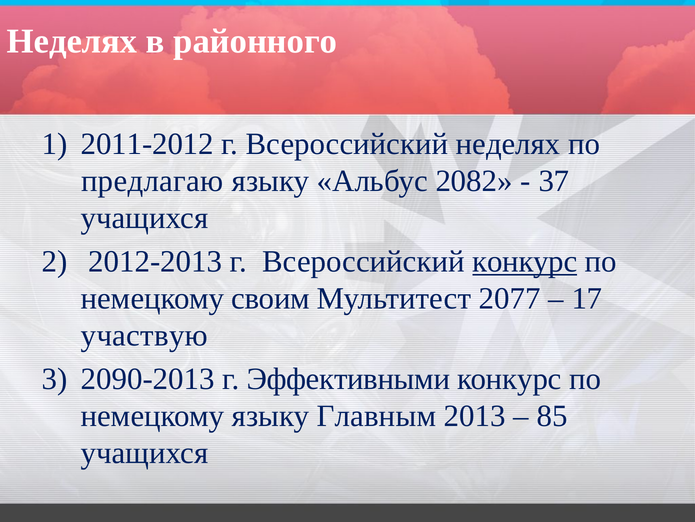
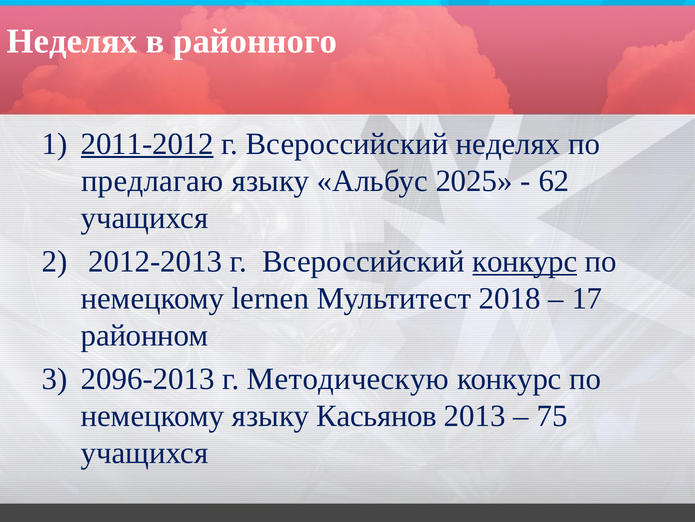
2011-2012 underline: none -> present
2082: 2082 -> 2025
37: 37 -> 62
своим: своим -> lernen
2077: 2077 -> 2018
участвую: участвую -> районном
2090-2013: 2090-2013 -> 2096-2013
Эффективными: Эффективными -> Методическую
Главным: Главным -> Касьянов
85: 85 -> 75
